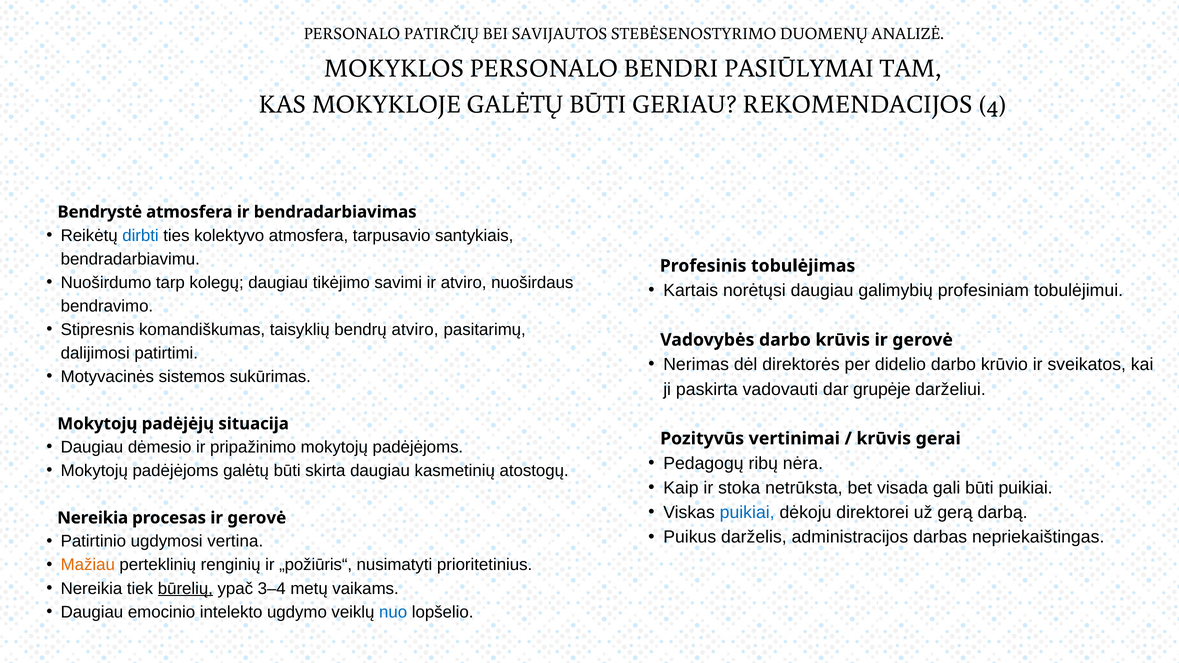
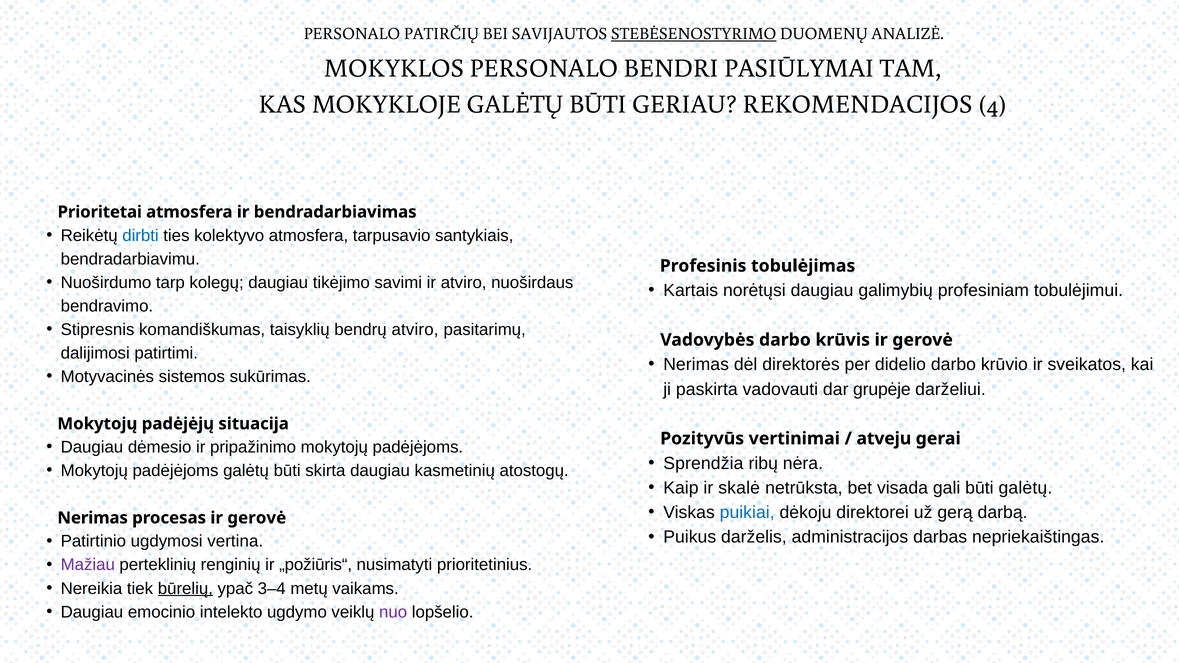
STEBĖSENOSTYRIMO underline: none -> present
Bendrystė: Bendrystė -> Prioritetai
krūvis at (884, 439): krūvis -> atveju
Pedagogų: Pedagogų -> Sprendžia
stoka: stoka -> skalė
būti puikiai: puikiai -> galėtų
Nereikia at (93, 518): Nereikia -> Nerimas
Mažiau colour: orange -> purple
nuo colour: blue -> purple
